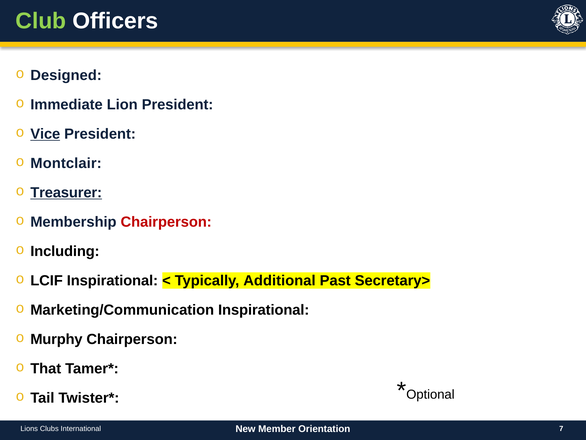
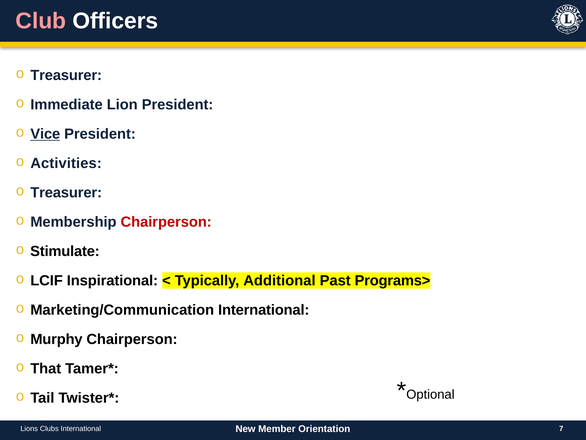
Club colour: light green -> pink
Designed at (66, 75): Designed -> Treasurer
Montclair: Montclair -> Activities
Treasurer at (66, 192) underline: present -> none
Including: Including -> Stimulate
Secretary>: Secretary> -> Programs>
Marketing/Communication Inspirational: Inspirational -> International
